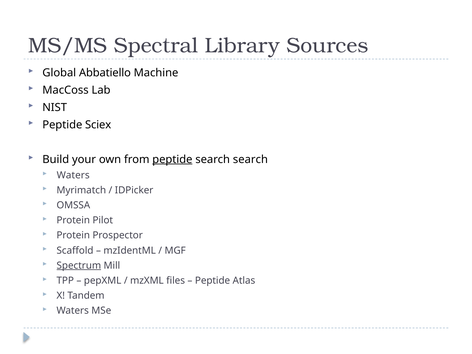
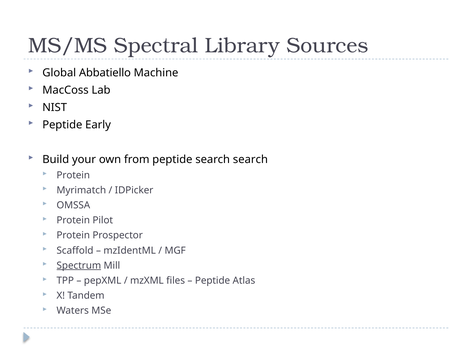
Sciex: Sciex -> Early
peptide at (172, 159) underline: present -> none
Waters at (73, 175): Waters -> Protein
